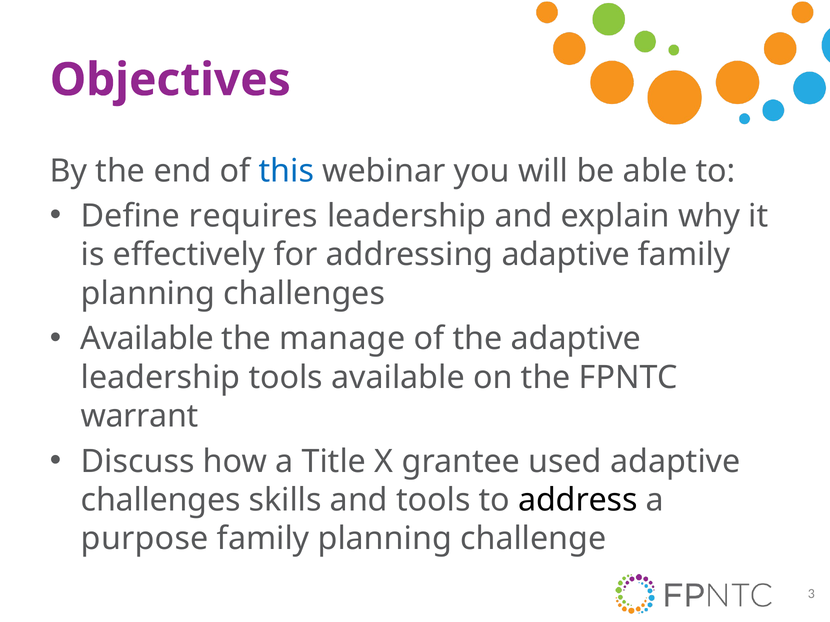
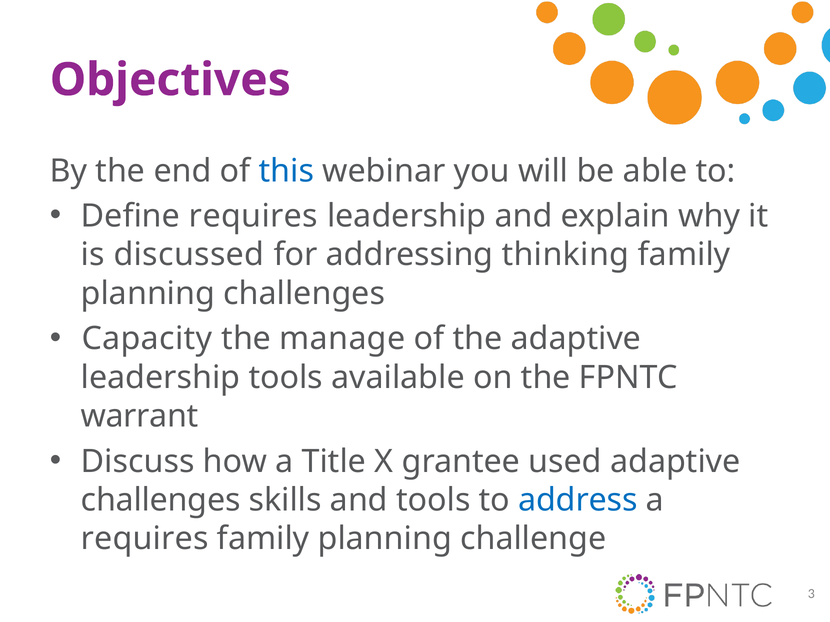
effectively: effectively -> discussed
addressing adaptive: adaptive -> thinking
Available at (147, 339): Available -> Capacity
address colour: black -> blue
purpose at (145, 539): purpose -> requires
